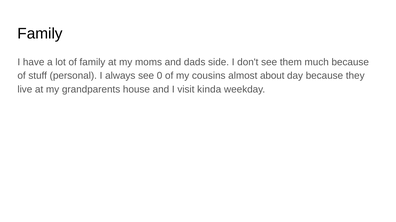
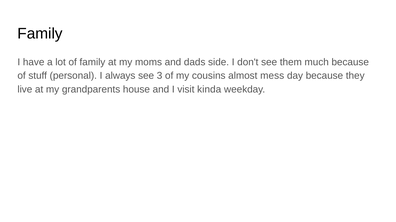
0: 0 -> 3
about: about -> mess
